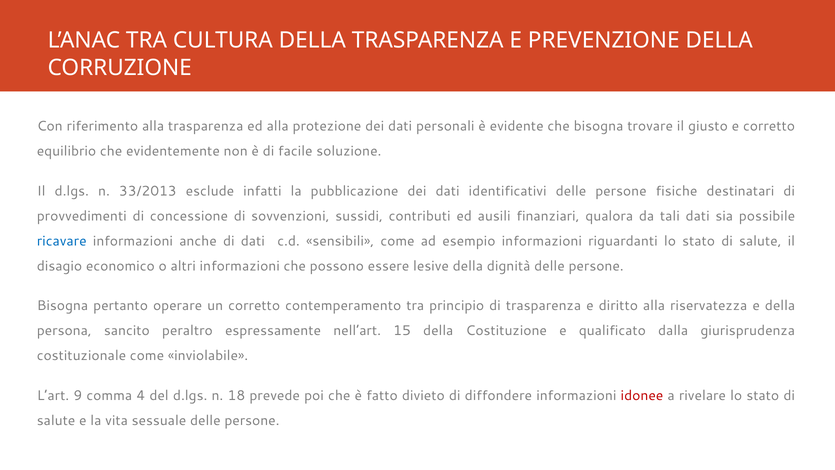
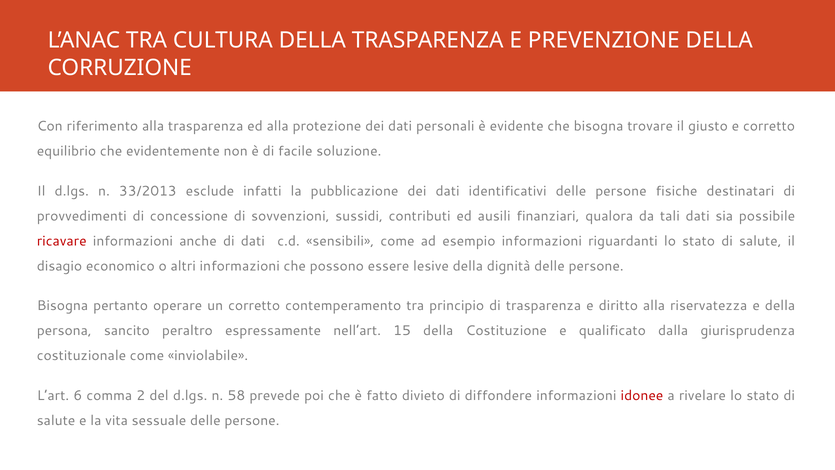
ricavare colour: blue -> red
9: 9 -> 6
4: 4 -> 2
18: 18 -> 58
